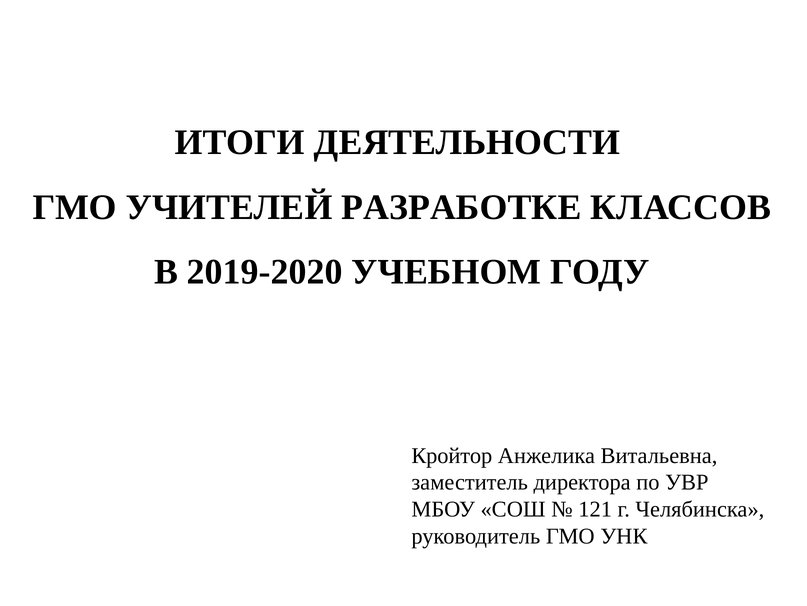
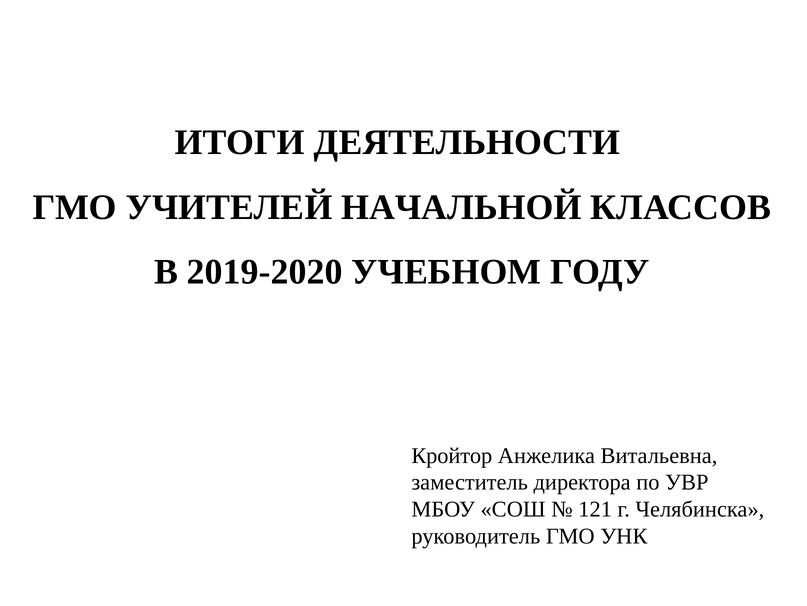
РАЗРАБОТКЕ: РАЗРАБОТКЕ -> НАЧАЛЬНОЙ
